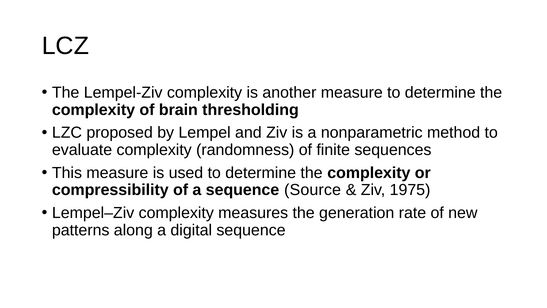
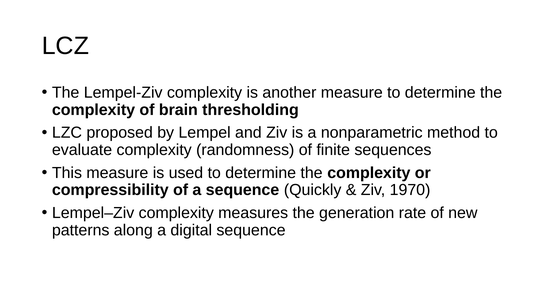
Source: Source -> Quickly
1975: 1975 -> 1970
